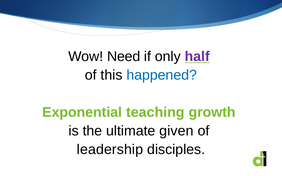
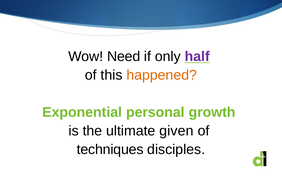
happened colour: blue -> orange
teaching: teaching -> personal
leadership: leadership -> techniques
